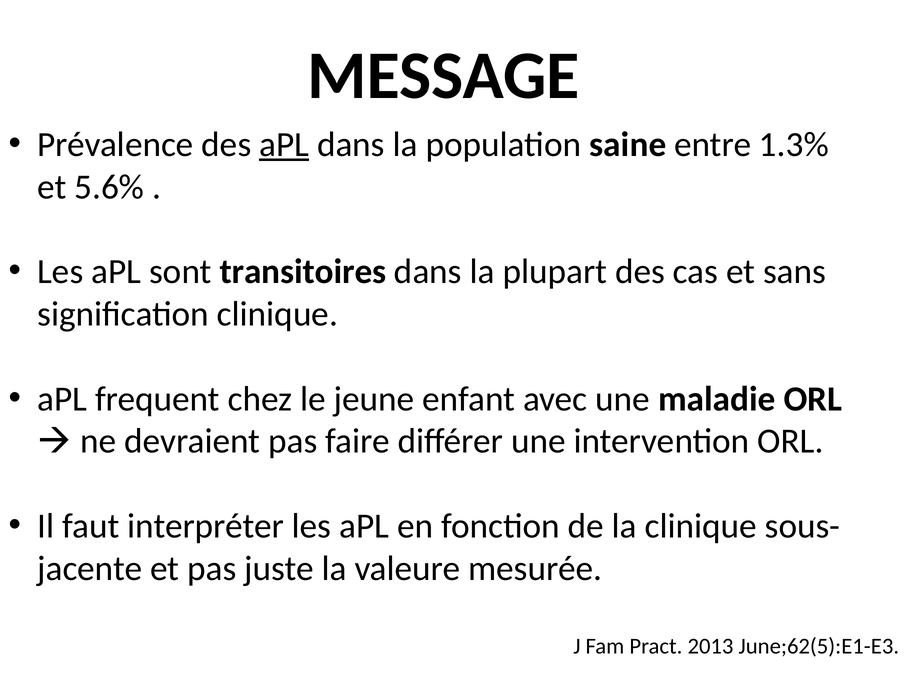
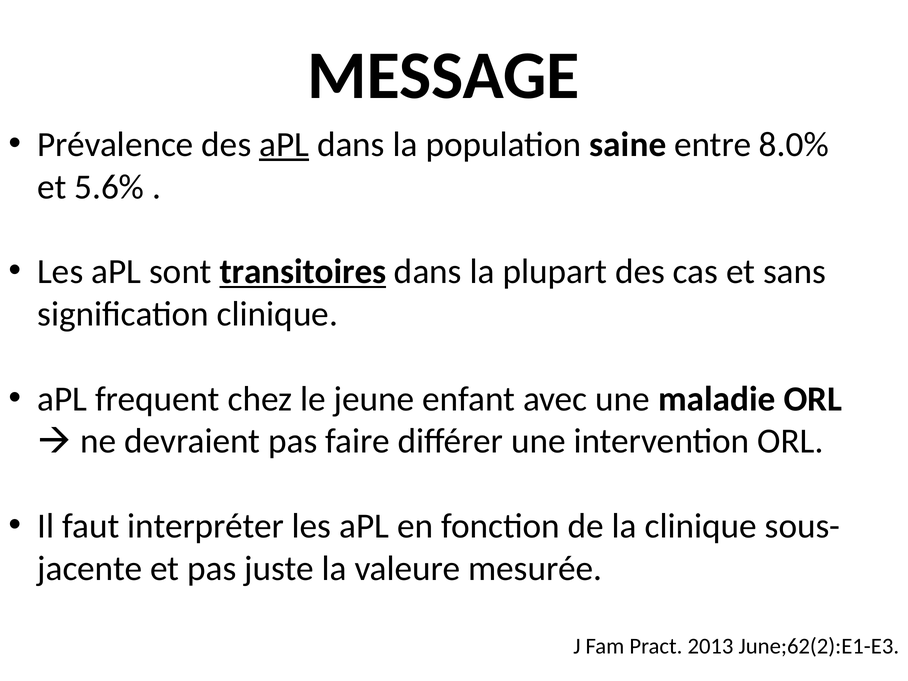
1.3%: 1.3% -> 8.0%
transitoires underline: none -> present
June;62(5):E1-E3: June;62(5):E1-E3 -> June;62(2):E1-E3
